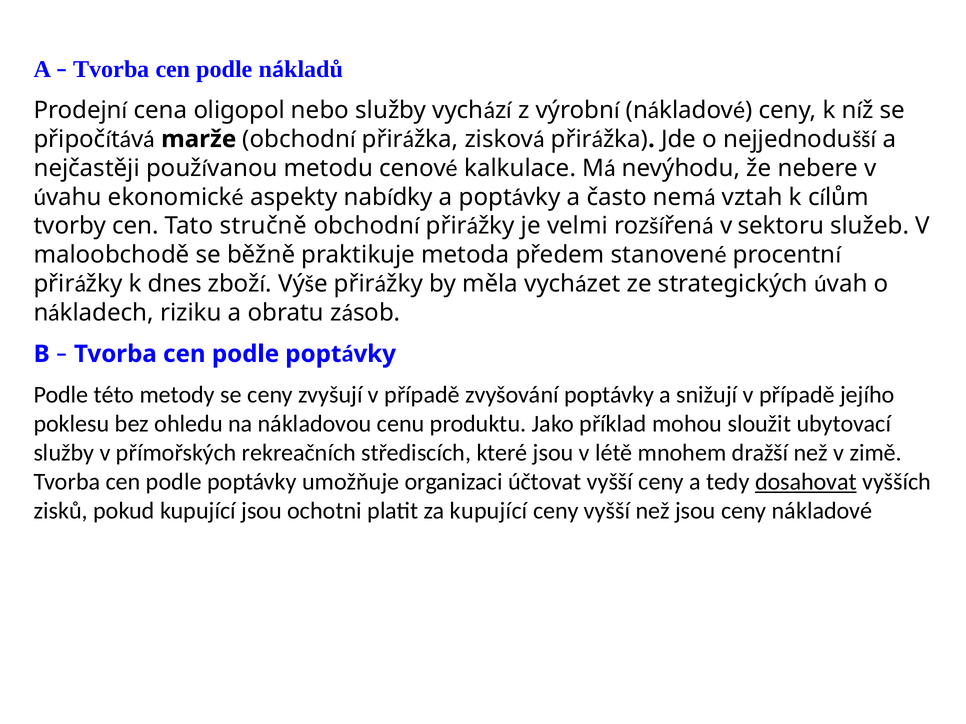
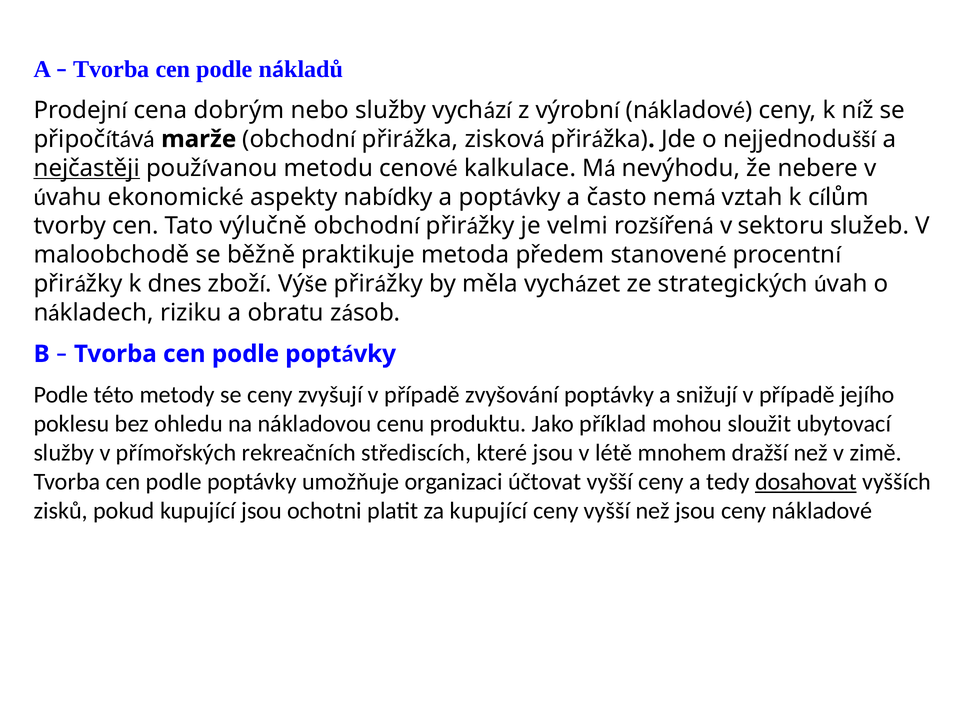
oligopol: oligopol -> dobrým
nejčastěji underline: none -> present
stručně: stručně -> výlučně
